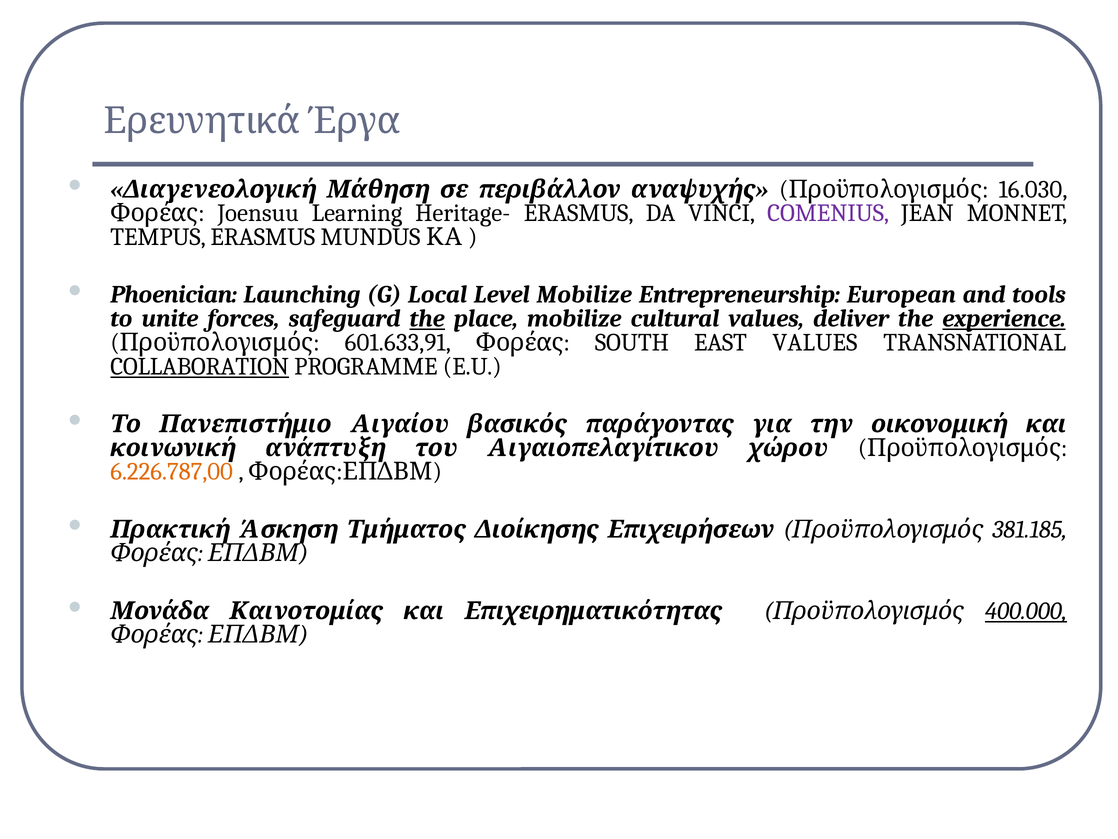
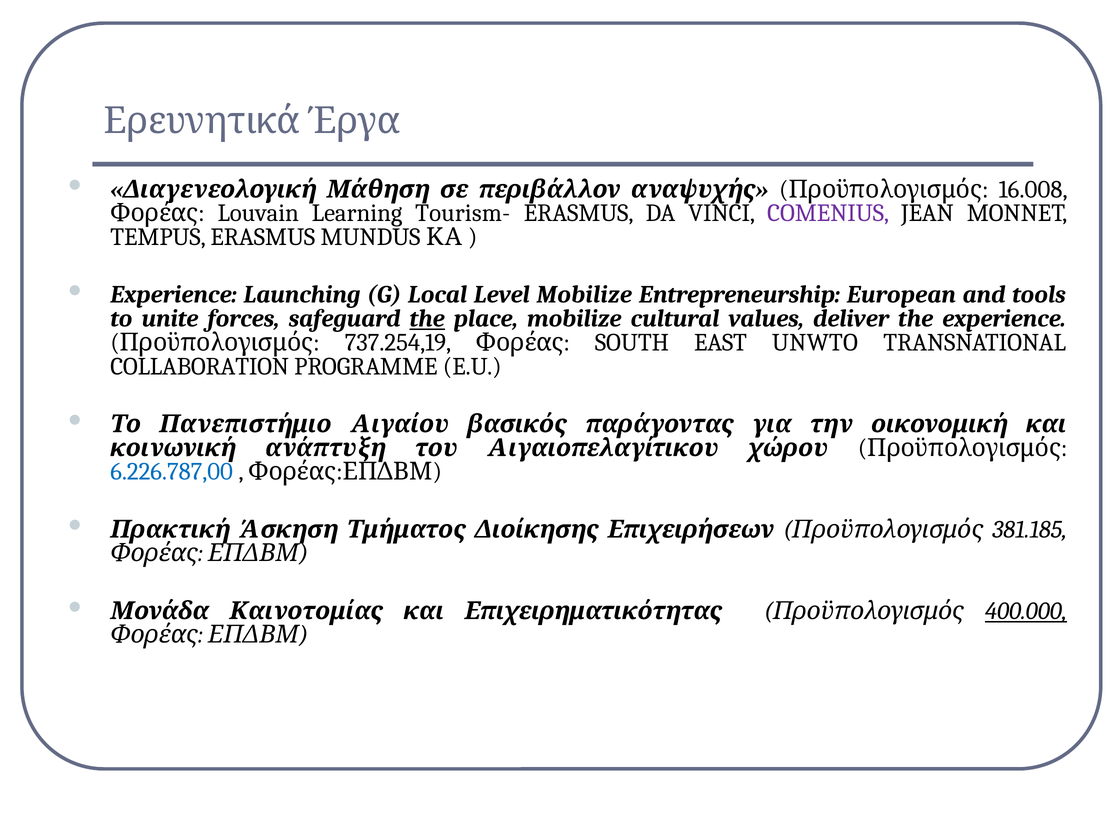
16.030: 16.030 -> 16.008
Joensuu: Joensuu -> Louvain
Heritage-: Heritage- -> Tourism-
Phoenician at (174, 295): Phoenician -> Experience
experience at (1004, 318) underline: present -> none
601.633,91: 601.633,91 -> 737.254,19
EAST VALUES: VALUES -> UNWTO
COLLABORATION underline: present -> none
6.226.787,00 colour: orange -> blue
